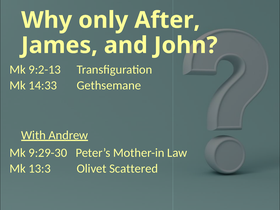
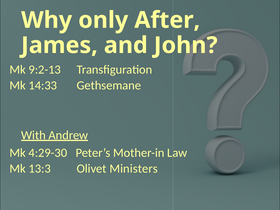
9:29-30: 9:29-30 -> 4:29-30
Scattered: Scattered -> Ministers
